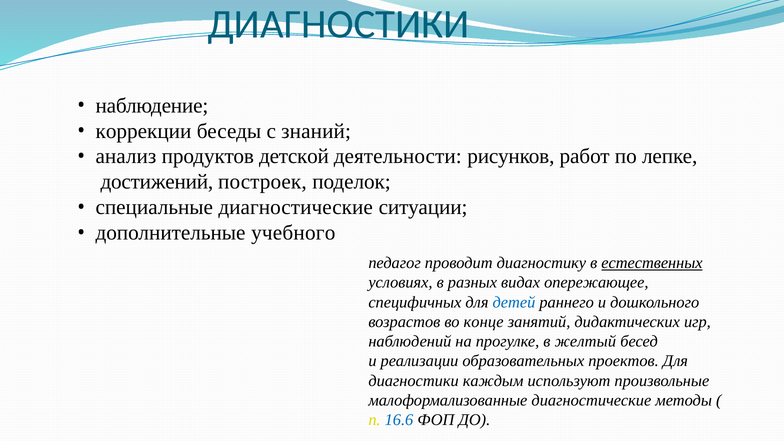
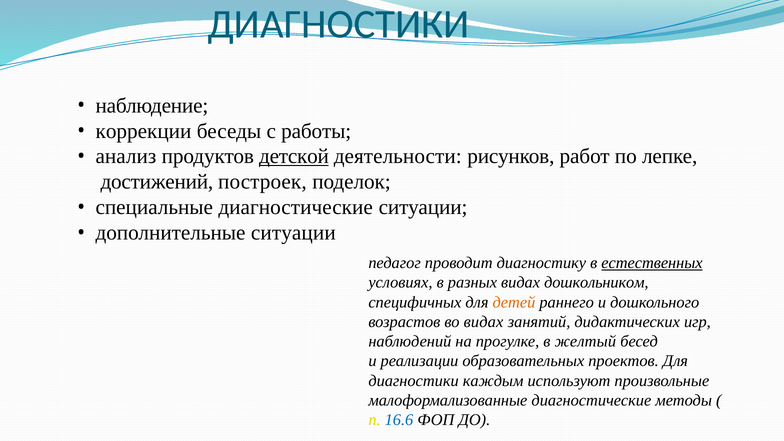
знаний: знаний -> работы
детской underline: none -> present
дополнительные учебного: учебного -> ситуации
опережающее: опережающее -> дошкольником
детей colour: blue -> orange
во конце: конце -> видах
